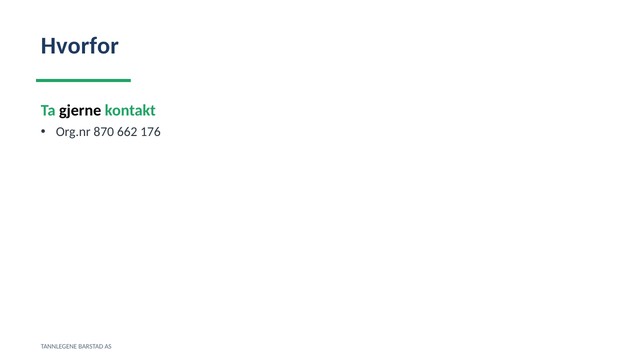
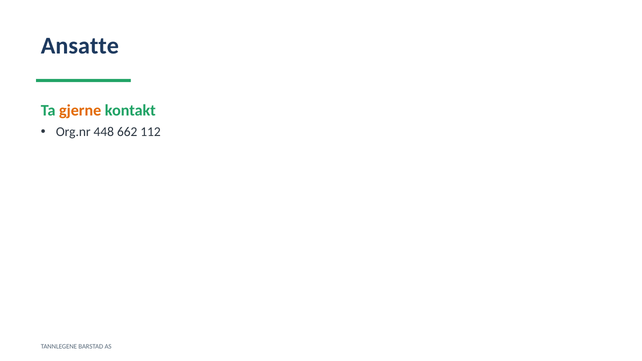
Hvorfor: Hvorfor -> Ansatte
gjerne colour: black -> orange
870: 870 -> 448
176: 176 -> 112
